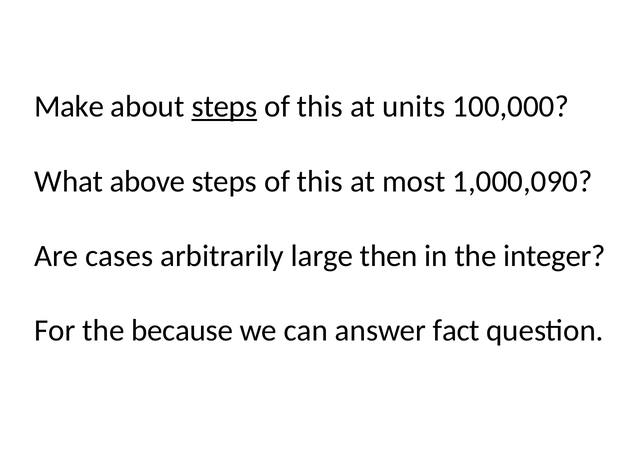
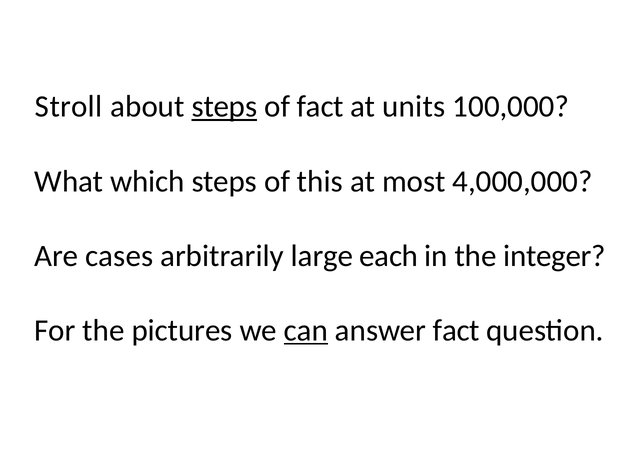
Make: Make -> Stroll
this at (320, 107): this -> fact
above: above -> which
1,000,090: 1,000,090 -> 4,000,000
then: then -> each
because: because -> pictures
can underline: none -> present
